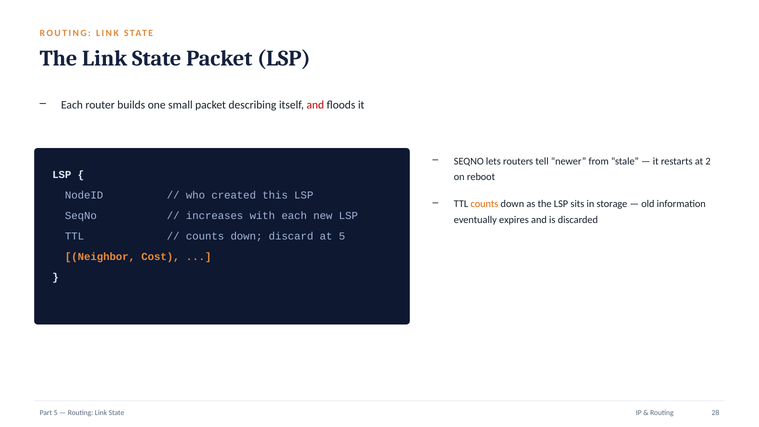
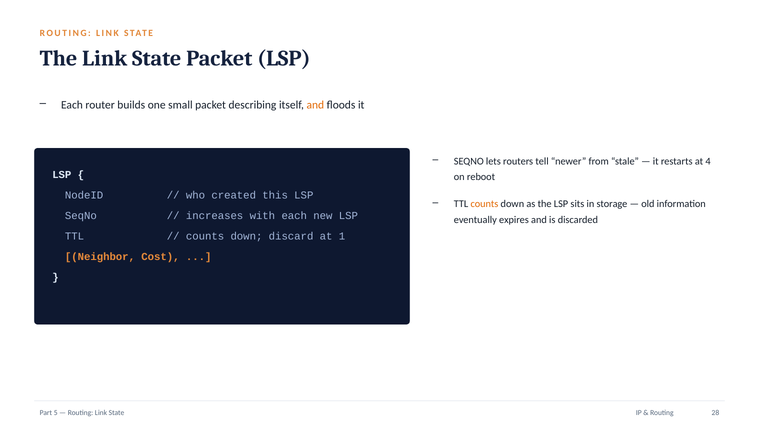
and at (315, 105) colour: red -> orange
2: 2 -> 4
at 5: 5 -> 1
